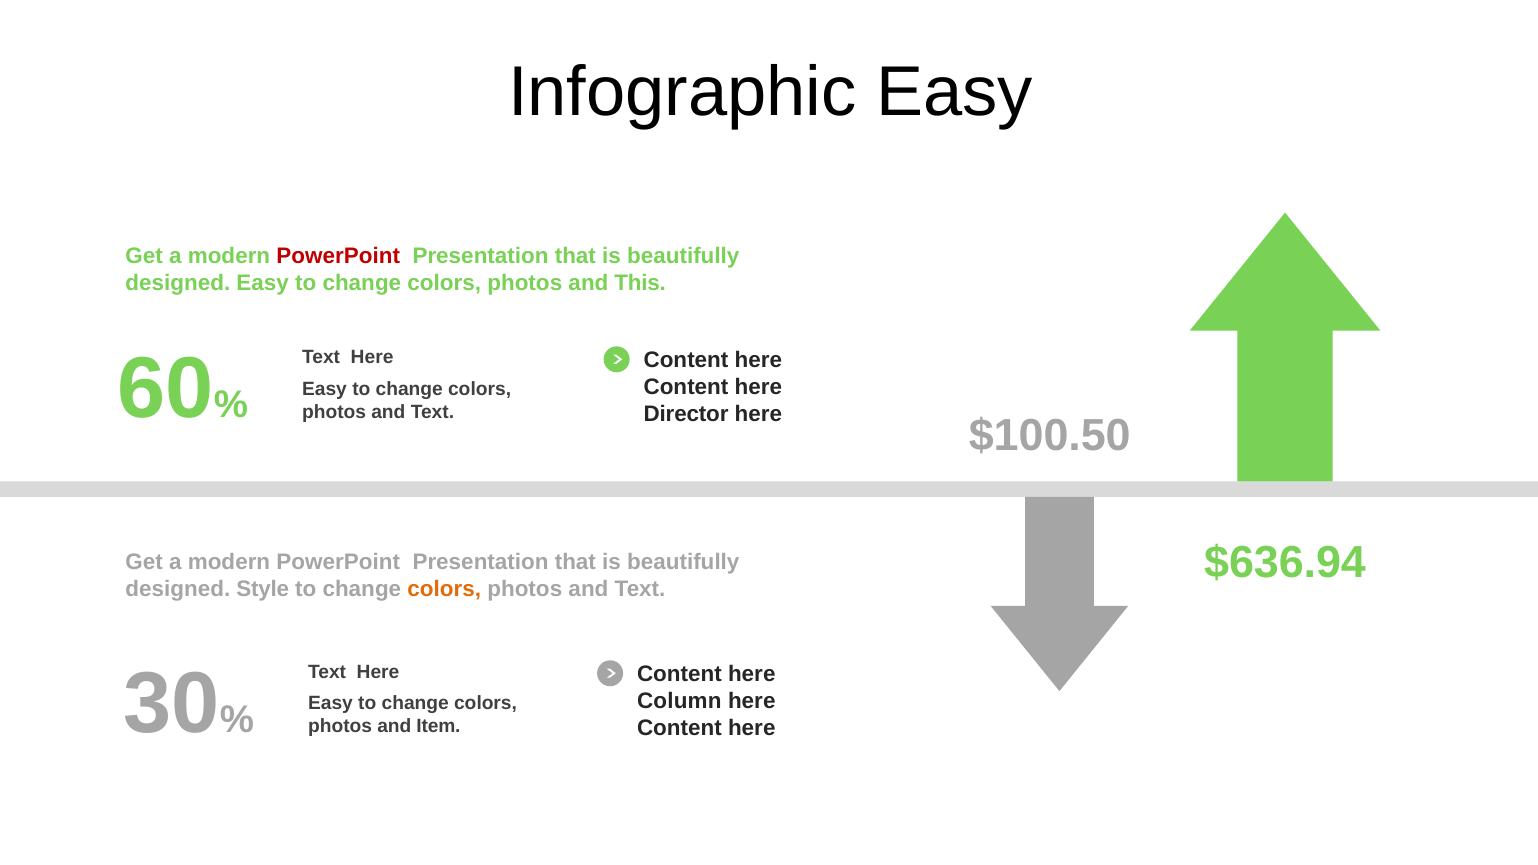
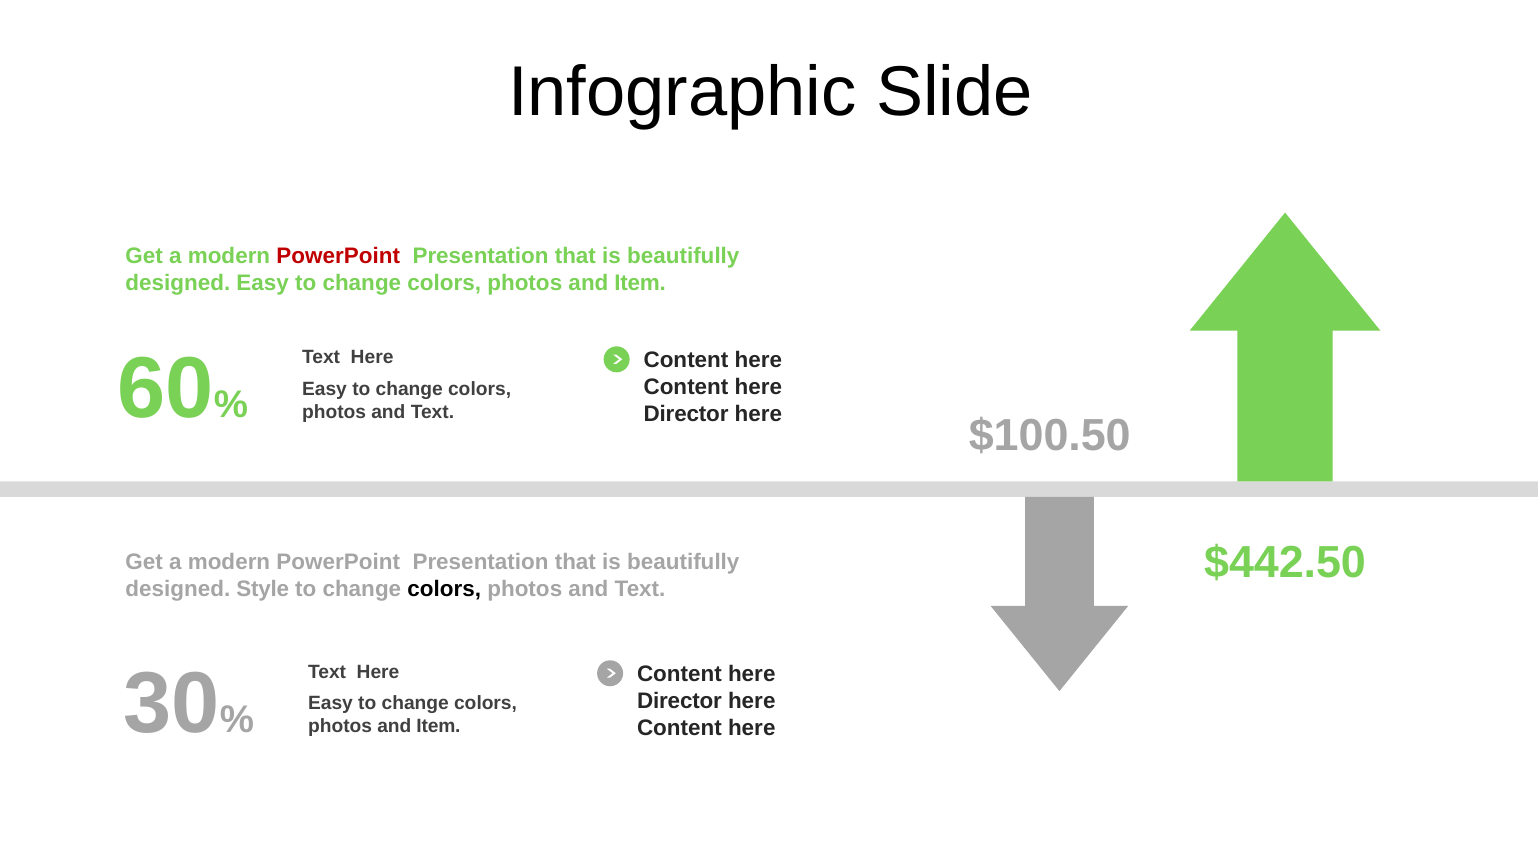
Infographic Easy: Easy -> Slide
This at (640, 283): This -> Item
$636.94: $636.94 -> $442.50
colors at (444, 589) colour: orange -> black
Column at (679, 701): Column -> Director
